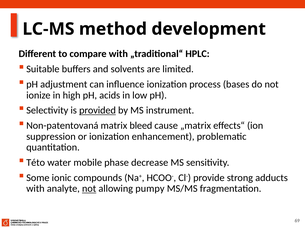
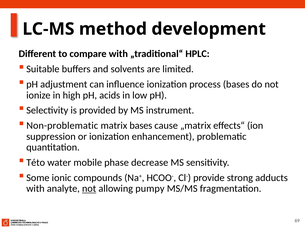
provided underline: present -> none
Non-patentovaná: Non-patentovaná -> Non-problematic
matrix bleed: bleed -> bases
